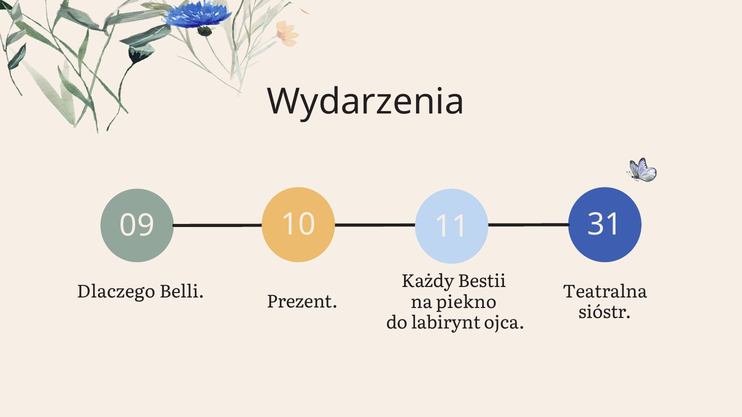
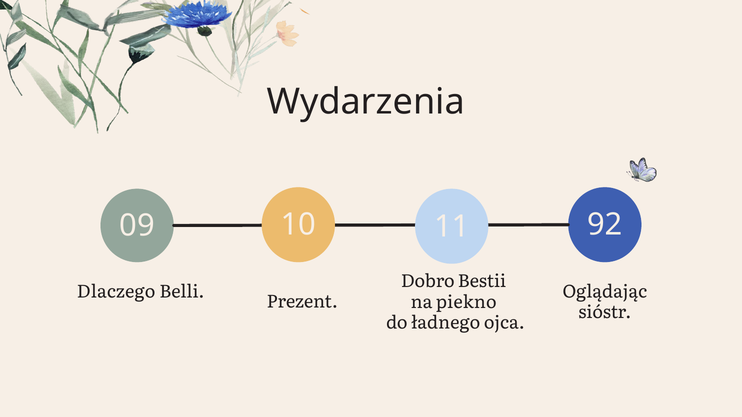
31: 31 -> 92
Każdy: Każdy -> Dobro
Teatralna: Teatralna -> Oglądając
labirynt: labirynt -> ładnego
